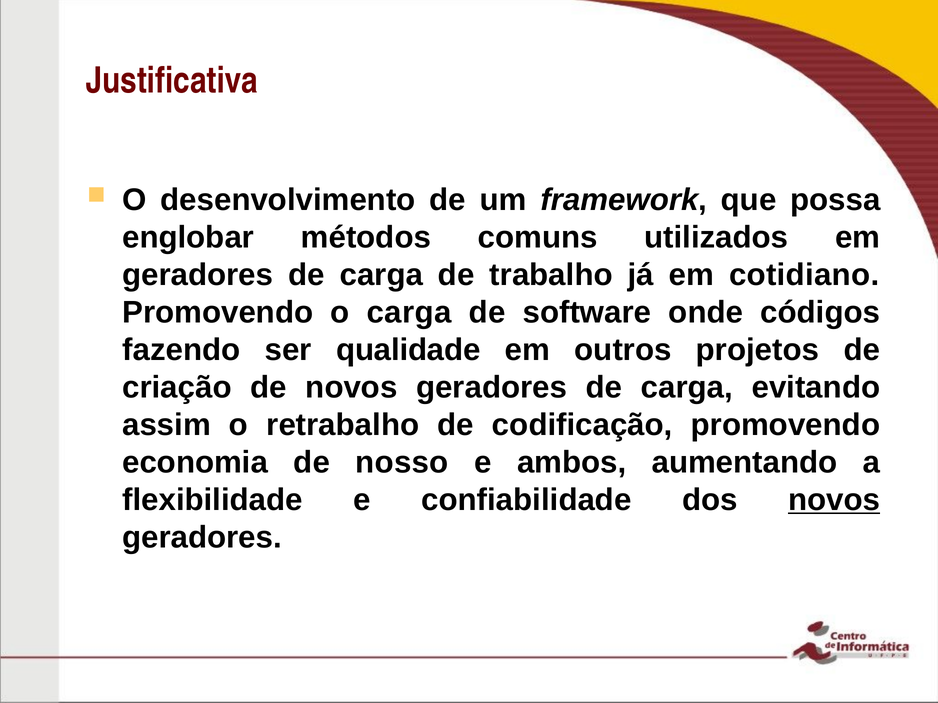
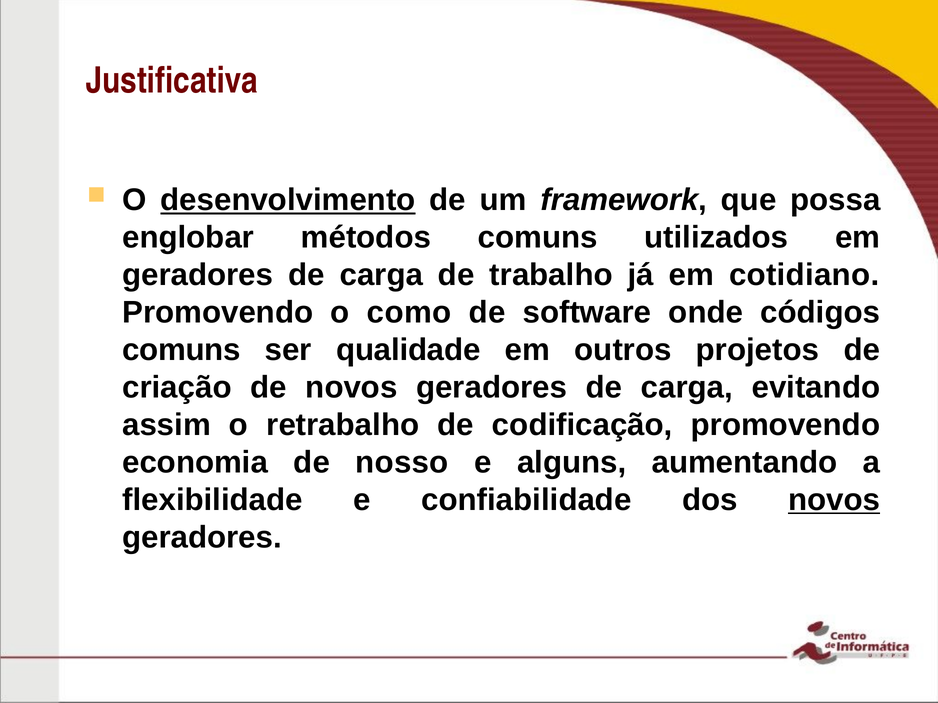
desenvolvimento underline: none -> present
o carga: carga -> como
fazendo at (181, 350): fazendo -> comuns
ambos: ambos -> alguns
